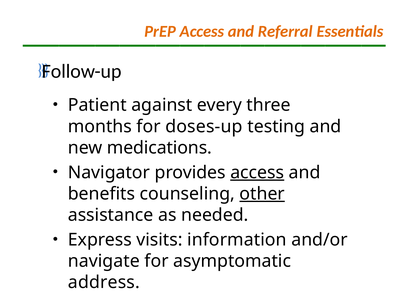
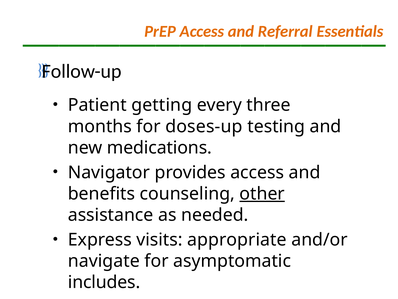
against: against -> getting
access at (257, 172) underline: present -> none
information: information -> appropriate
address: address -> includes
